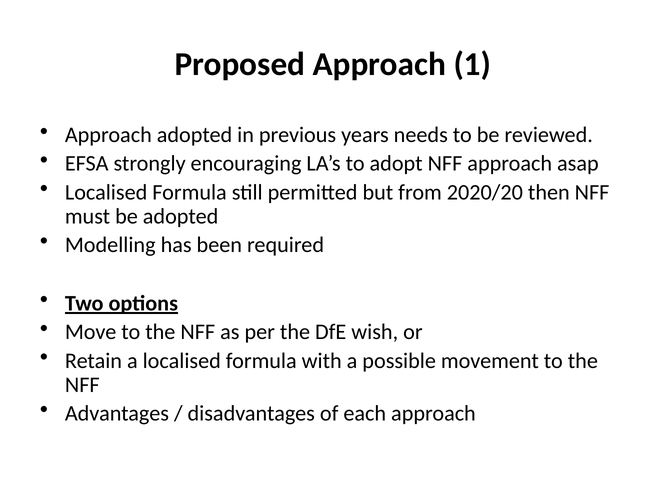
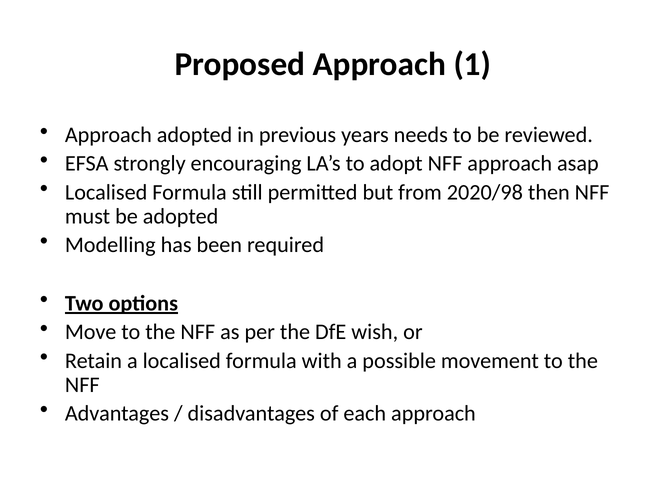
2020/20: 2020/20 -> 2020/98
